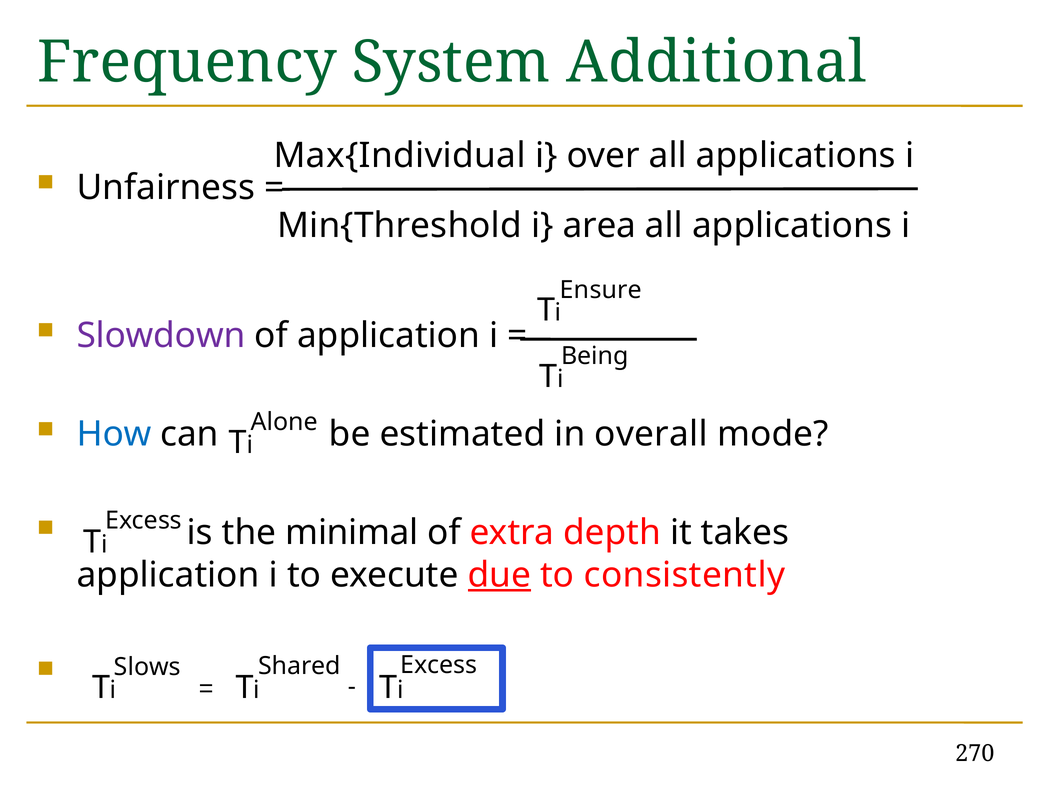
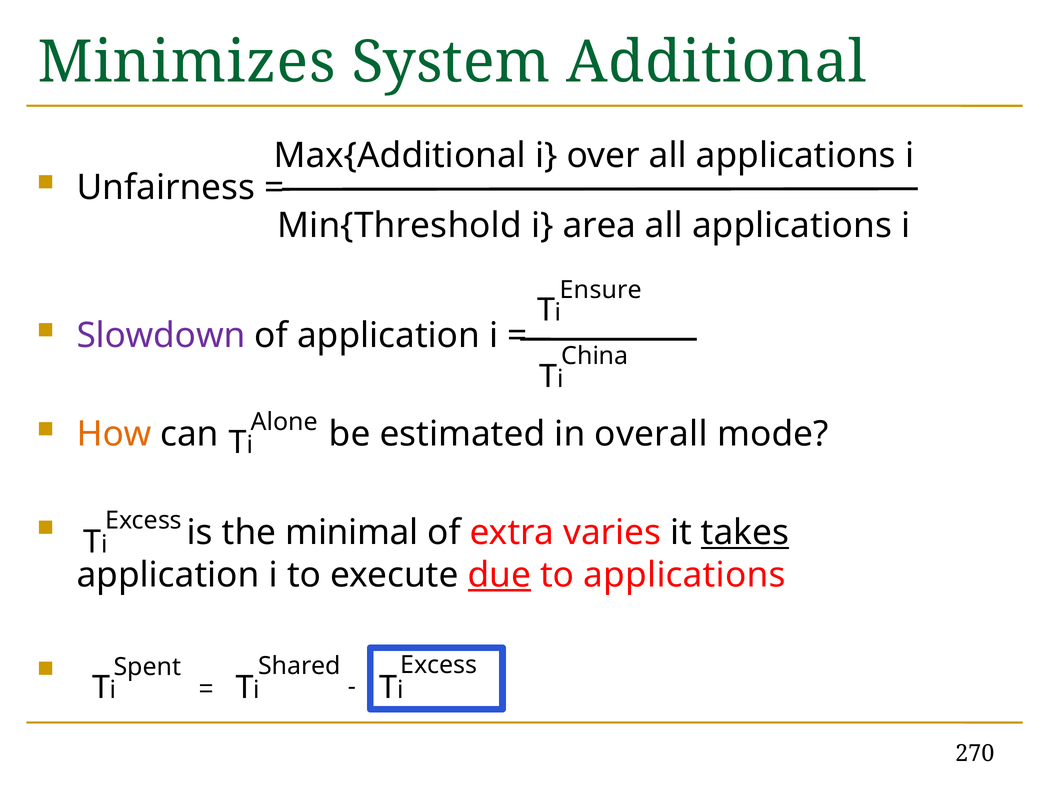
Frequency: Frequency -> Minimizes
Max{Individual: Max{Individual -> Max{Additional
Being: Being -> China
How colour: blue -> orange
depth: depth -> varies
takes underline: none -> present
to consistently: consistently -> applications
Slows: Slows -> Spent
